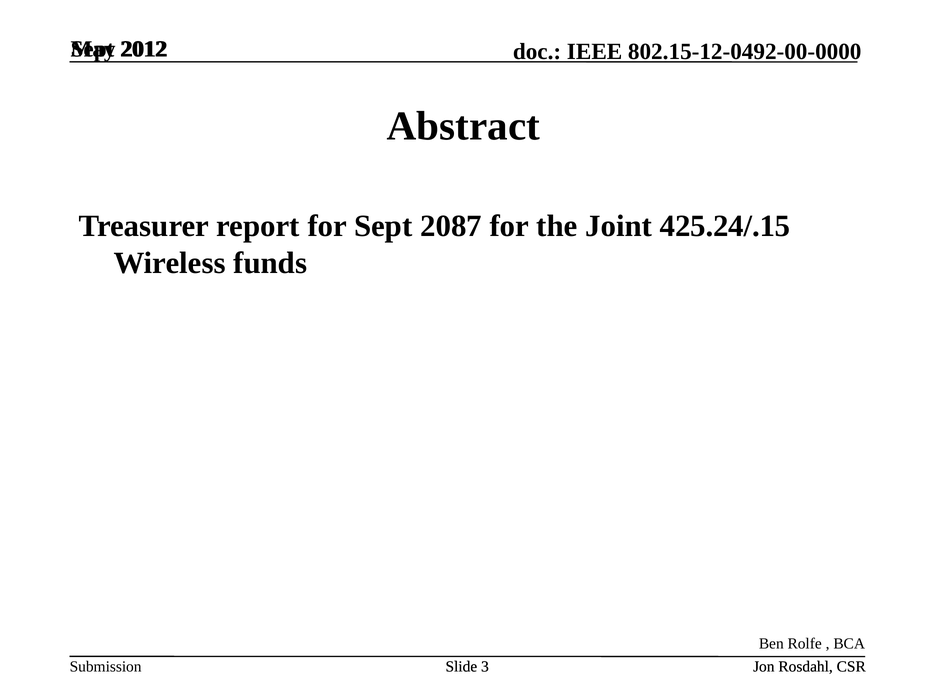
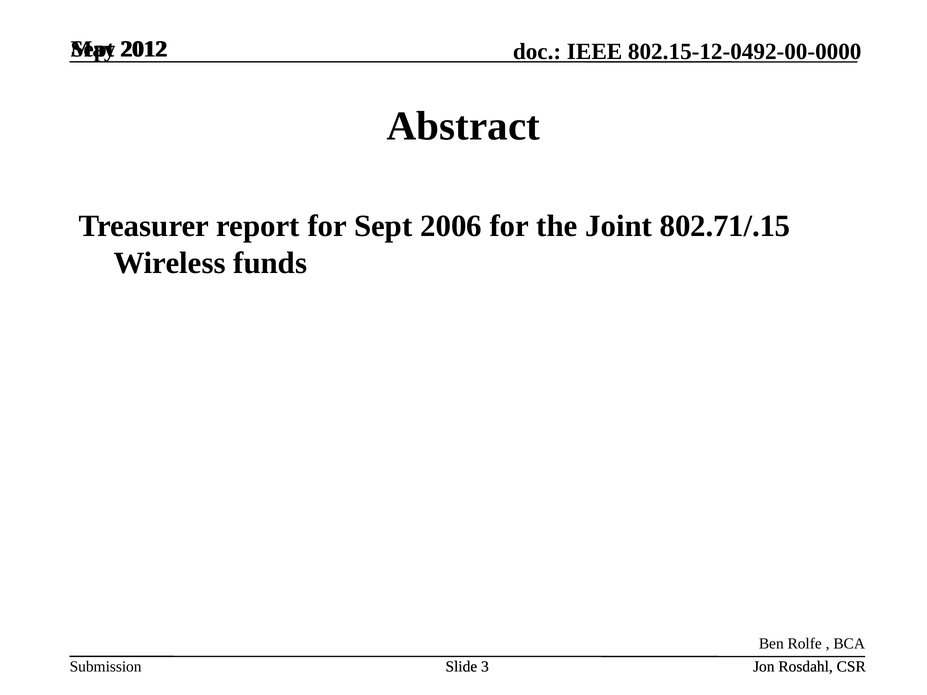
2087: 2087 -> 2006
425.24/.15: 425.24/.15 -> 802.71/.15
